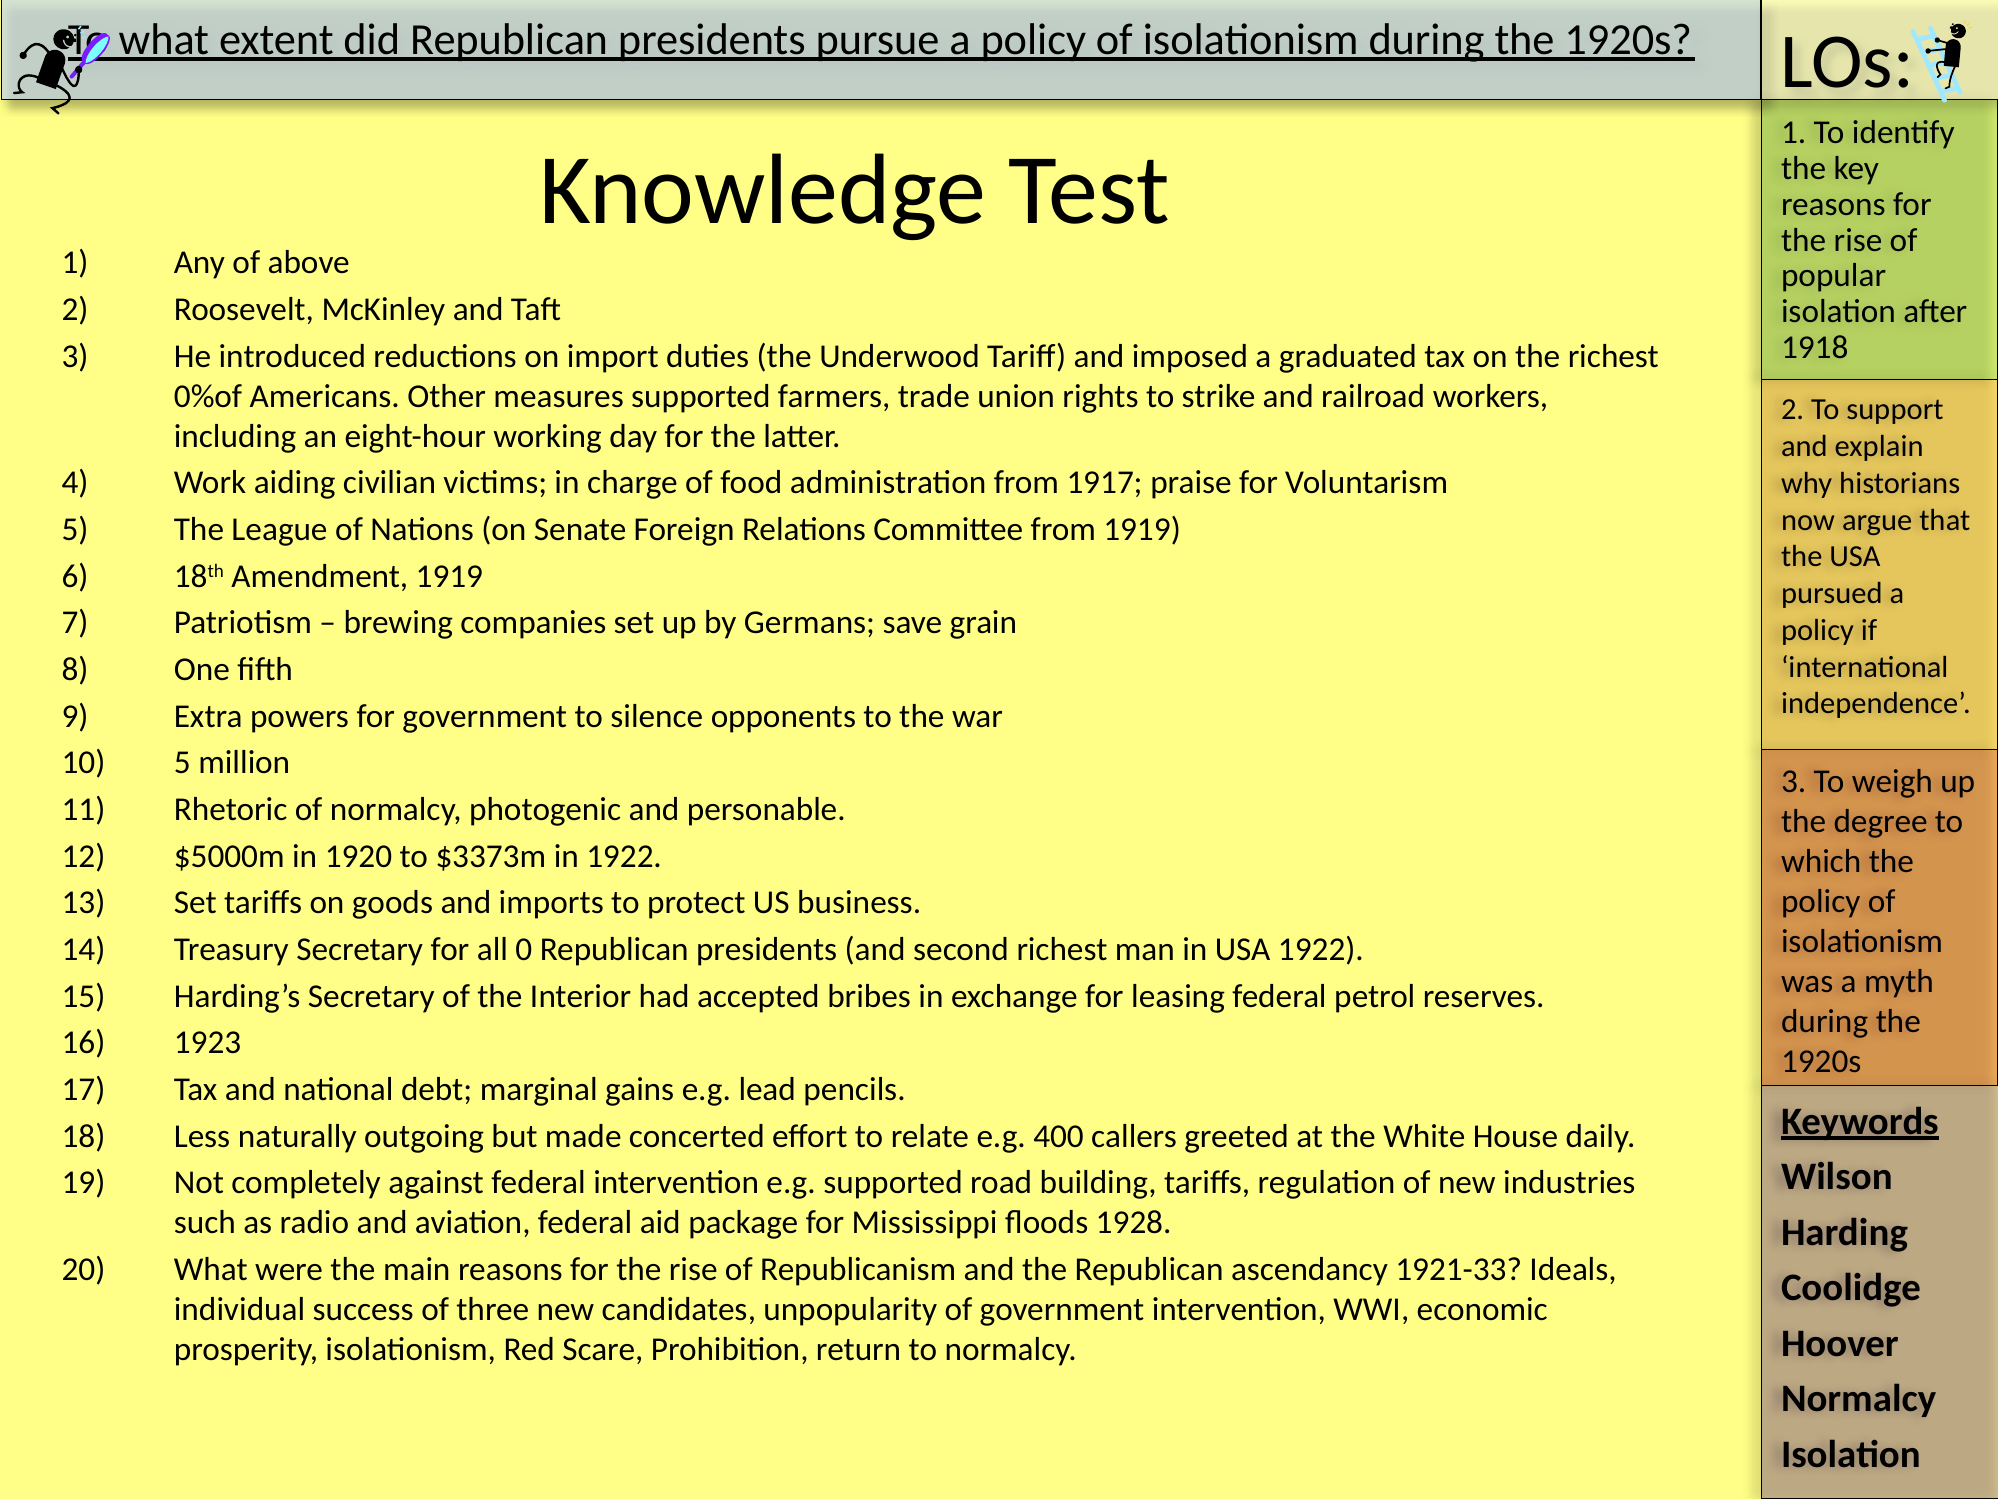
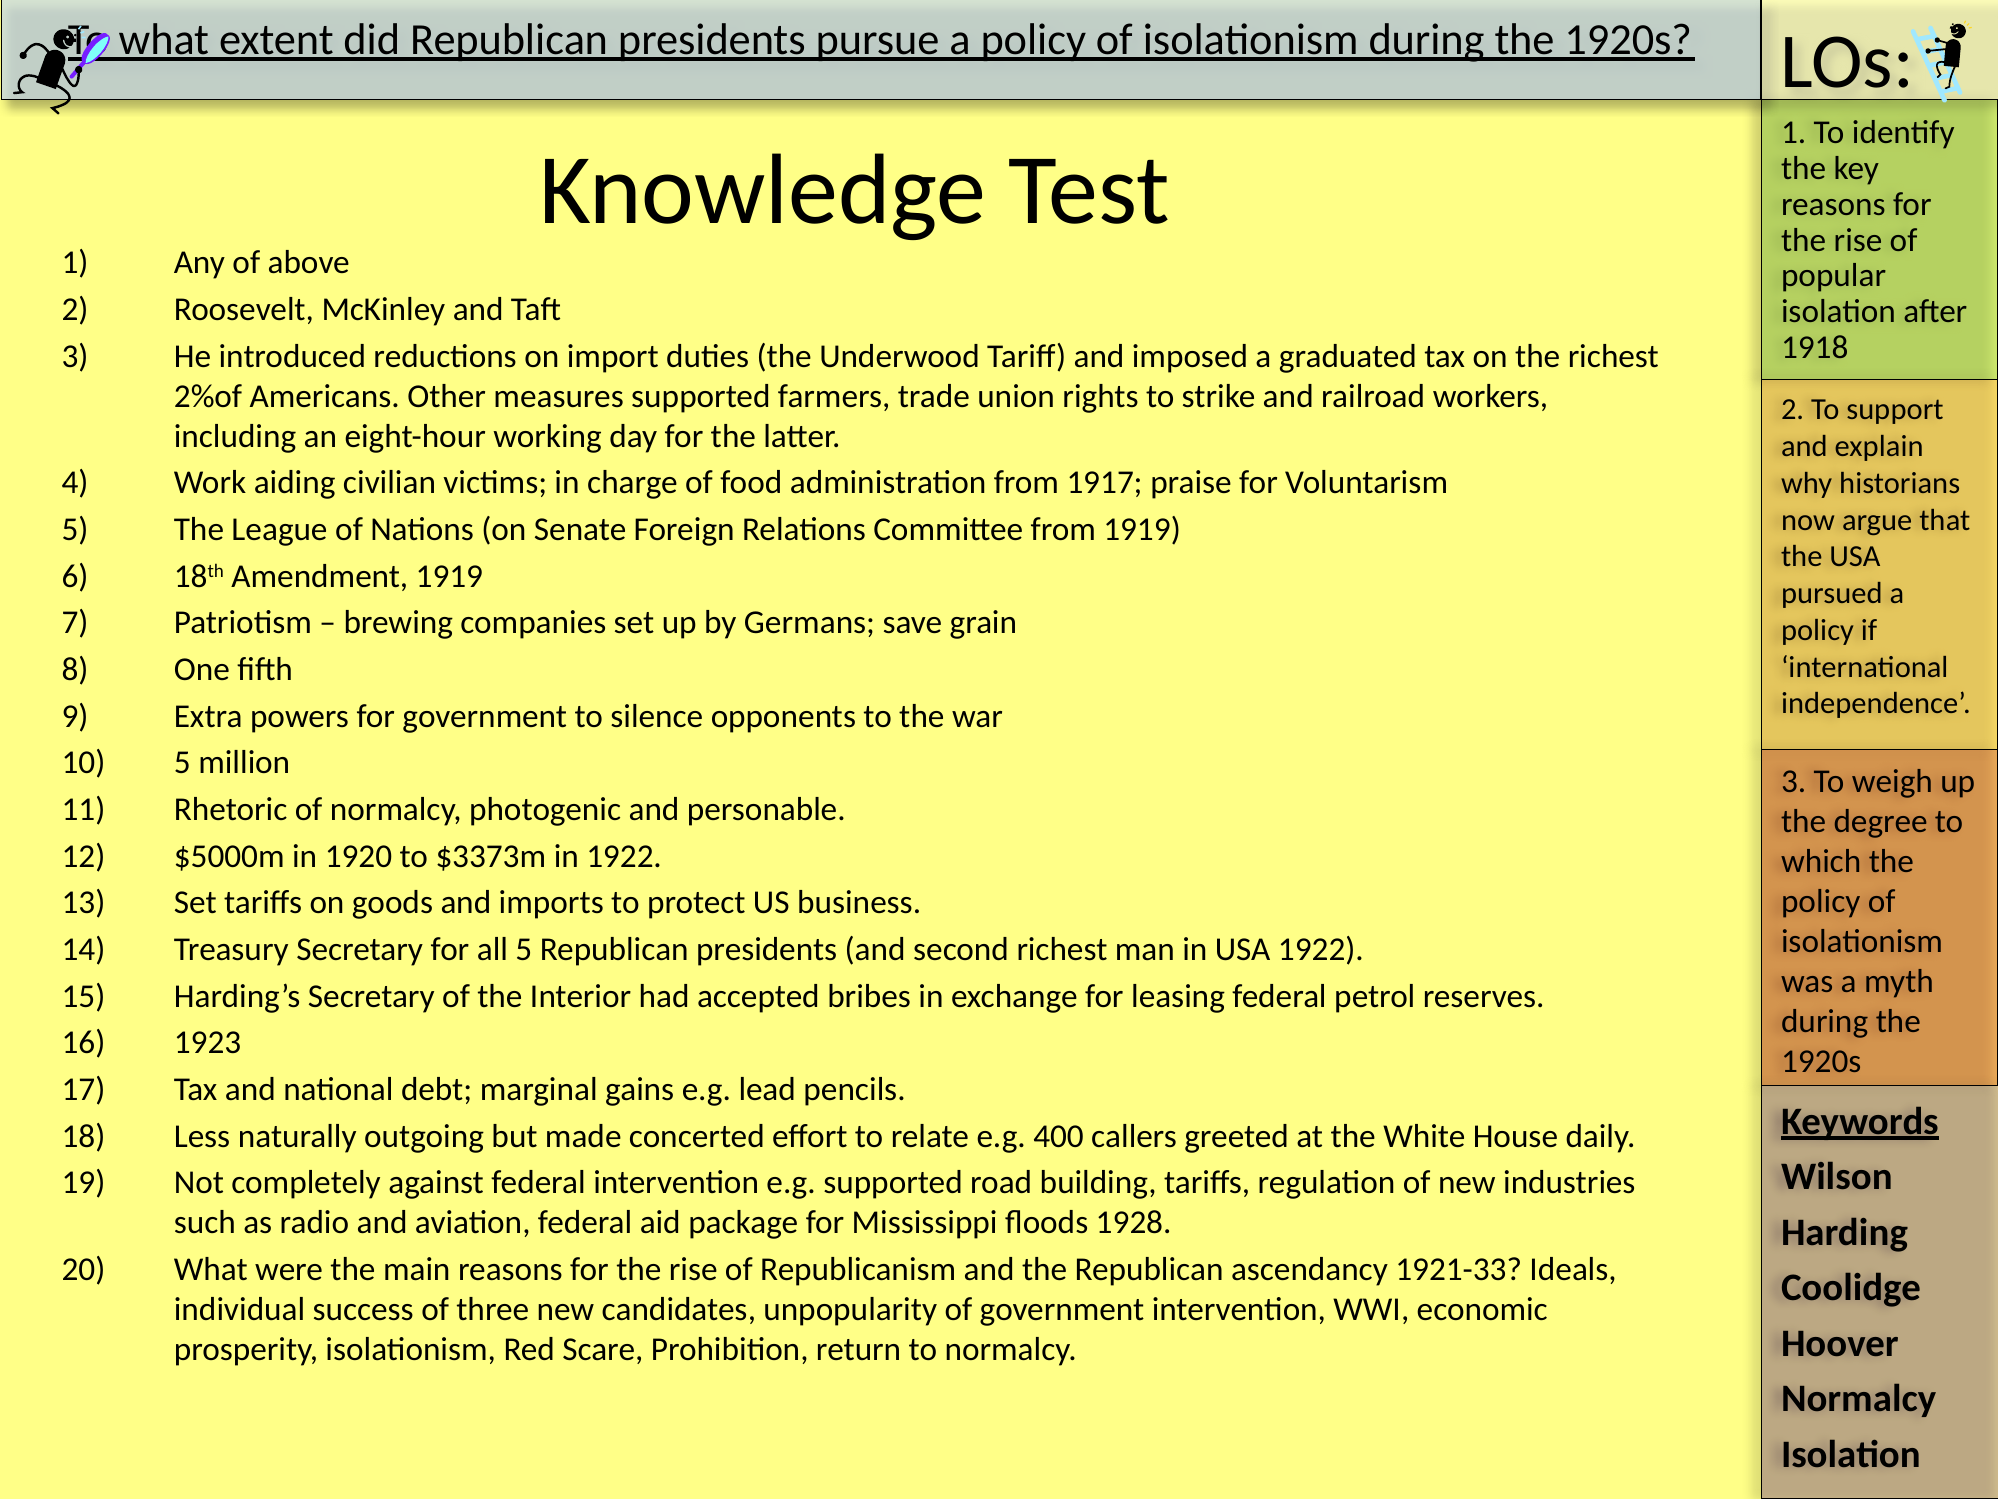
0%of: 0%of -> 2%of
all 0: 0 -> 5
